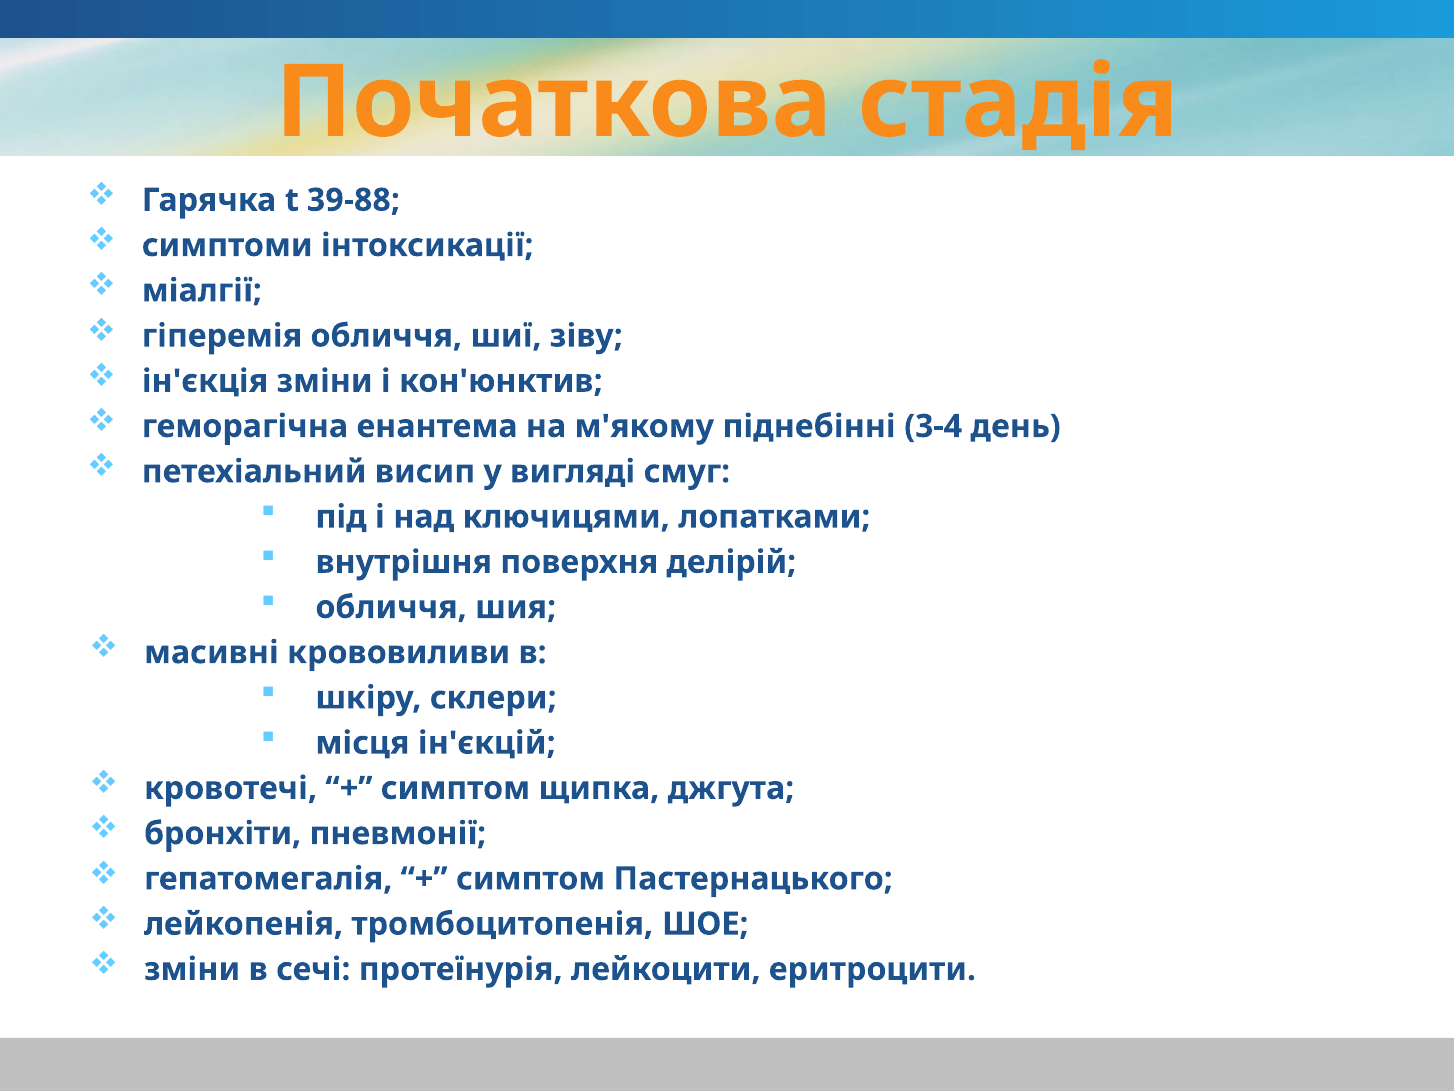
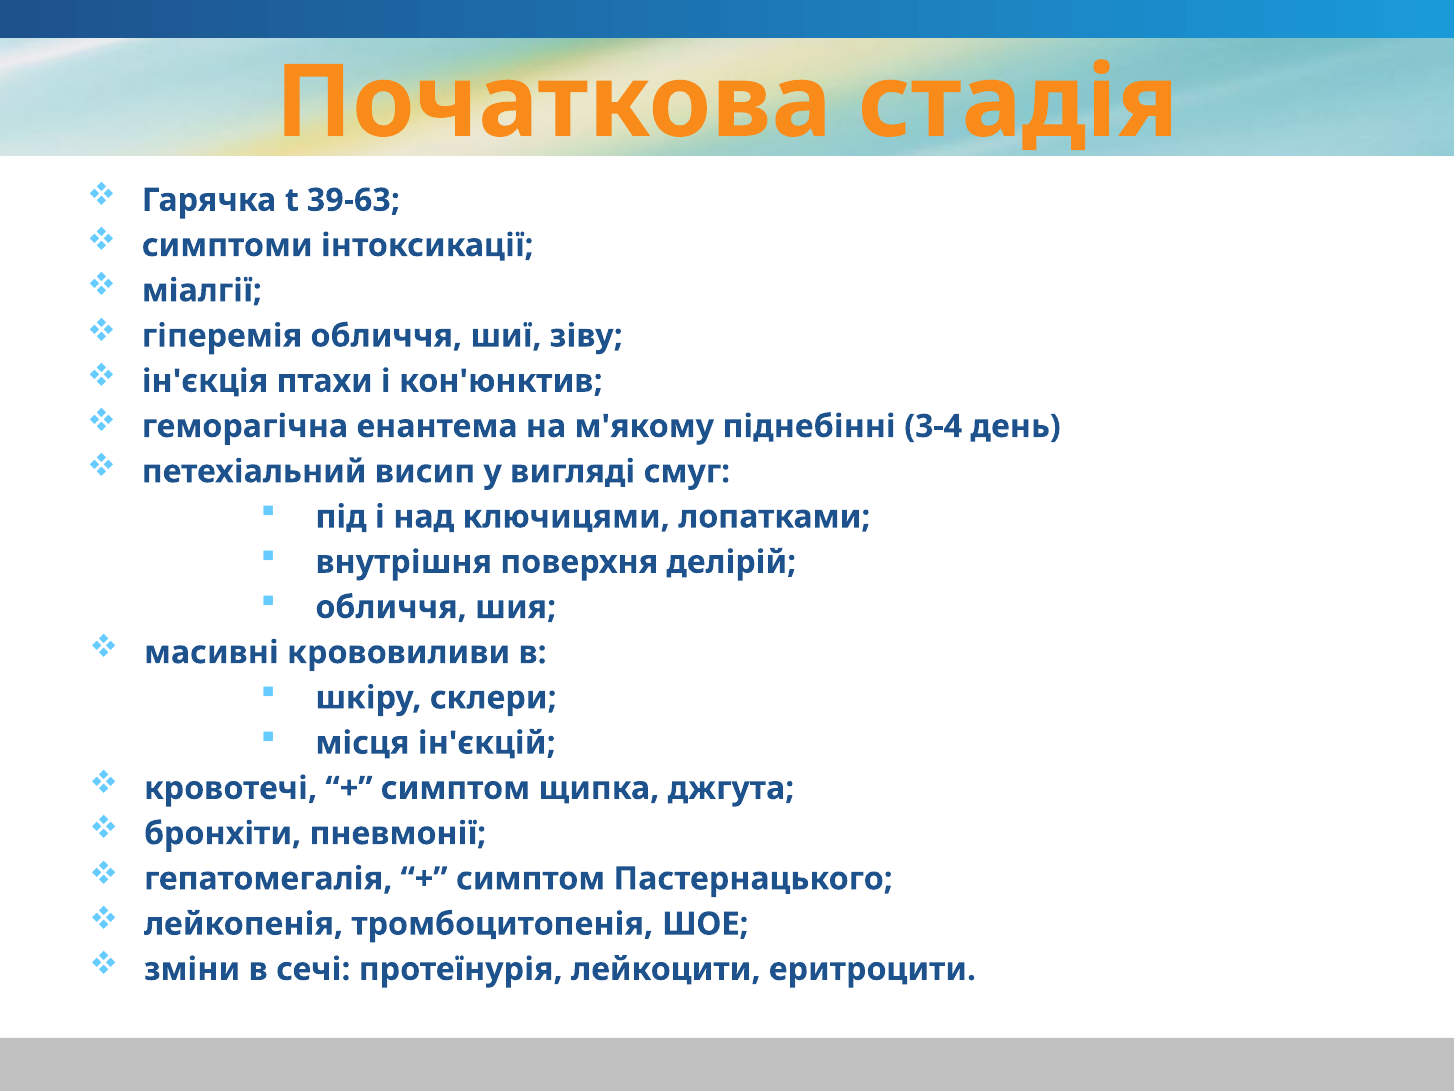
39-88: 39-88 -> 39-63
ін'єкція зміни: зміни -> птахи
